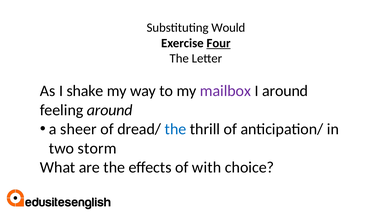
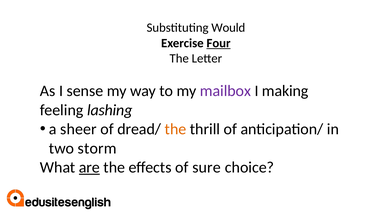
shake: shake -> sense
I around: around -> making
feeling around: around -> lashing
the at (176, 129) colour: blue -> orange
are underline: none -> present
with: with -> sure
